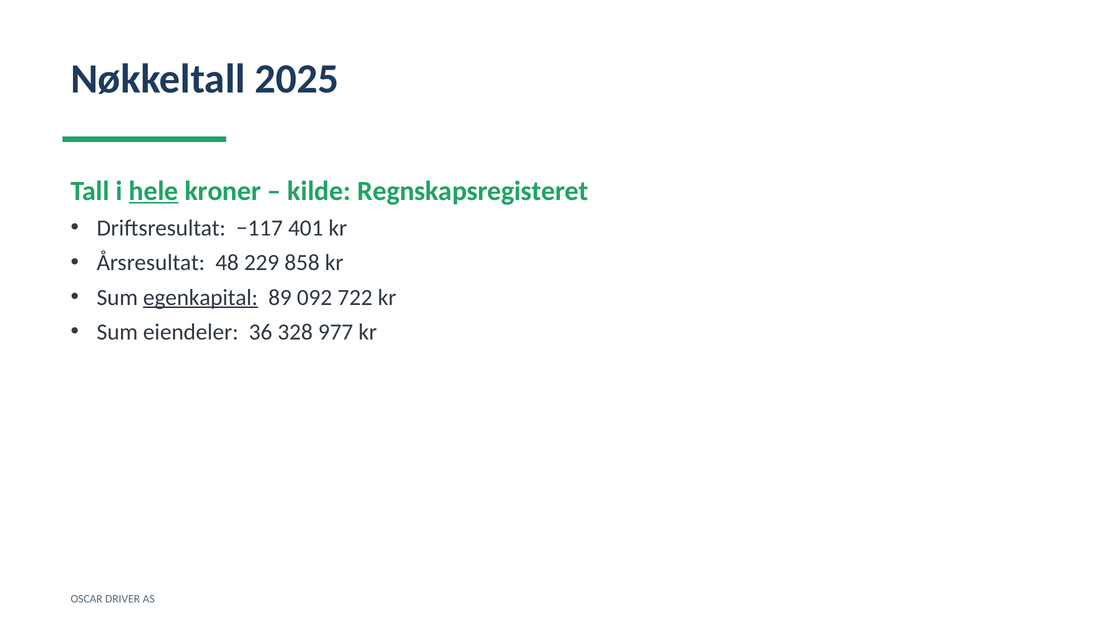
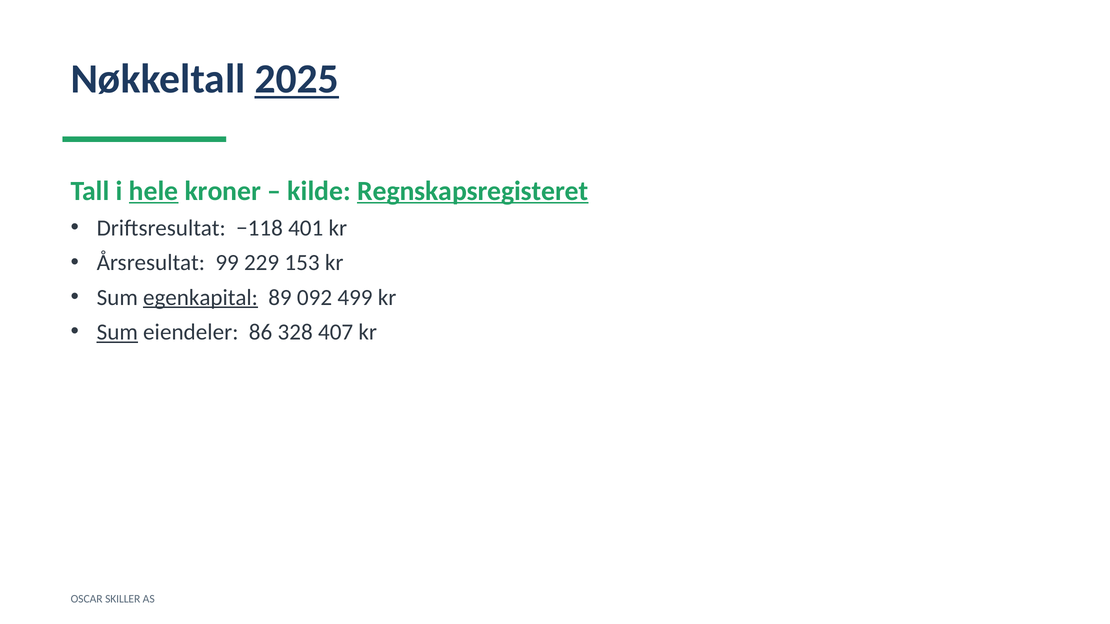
2025 underline: none -> present
Regnskapsregisteret underline: none -> present
−117: −117 -> −118
48: 48 -> 99
858: 858 -> 153
722: 722 -> 499
Sum at (117, 332) underline: none -> present
36: 36 -> 86
977: 977 -> 407
DRIVER: DRIVER -> SKILLER
